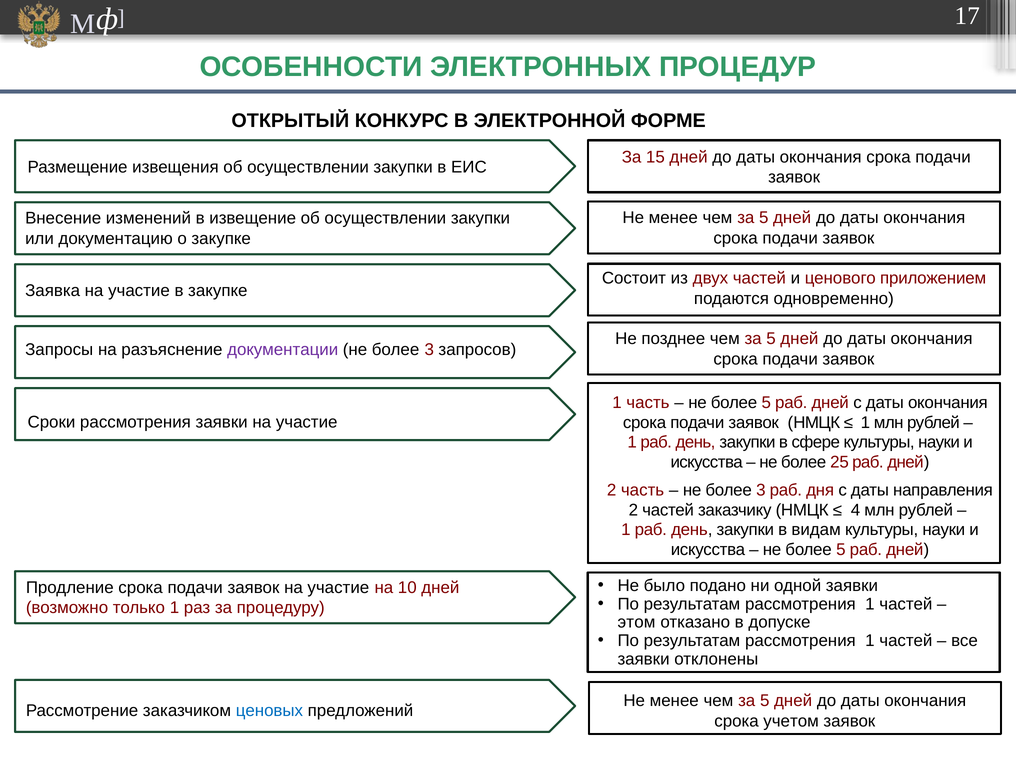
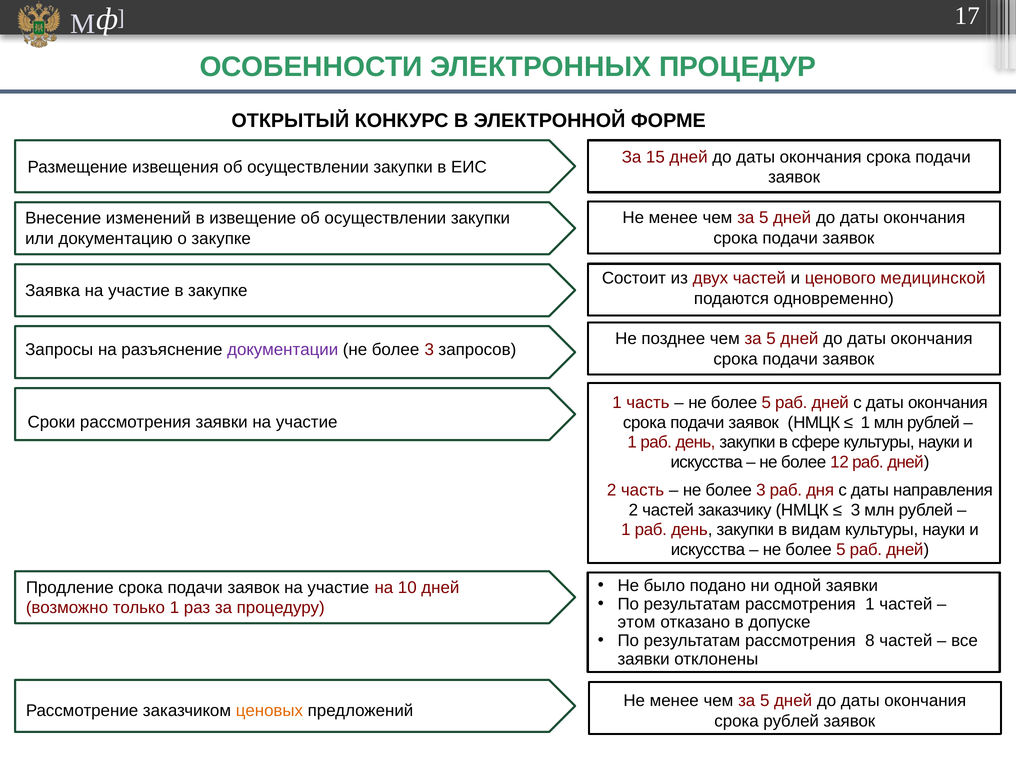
приложением: приложением -> медицинской
25: 25 -> 12
4 at (856, 510): 4 -> 3
1 at (870, 641): 1 -> 8
ценовых colour: blue -> orange
срока учетом: учетом -> рублей
